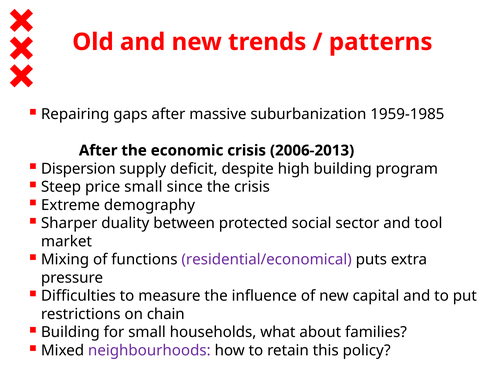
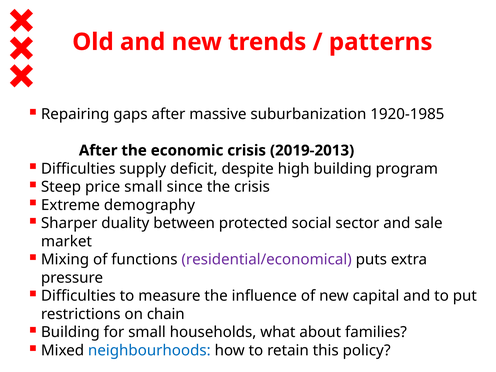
1959-1985: 1959-1985 -> 1920-1985
2006-2013: 2006-2013 -> 2019-2013
Dispersion at (78, 169): Dispersion -> Difficulties
tool: tool -> sale
neighbourhoods colour: purple -> blue
